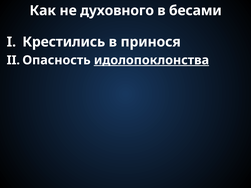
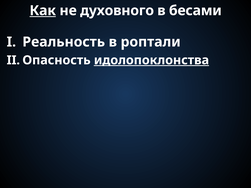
Как underline: none -> present
Крестились: Крестились -> Реальность
принося: принося -> роптали
